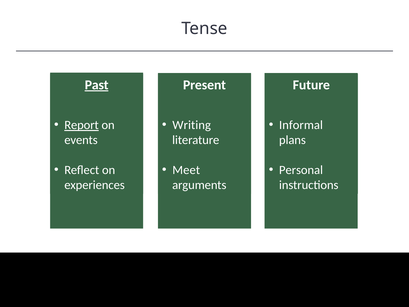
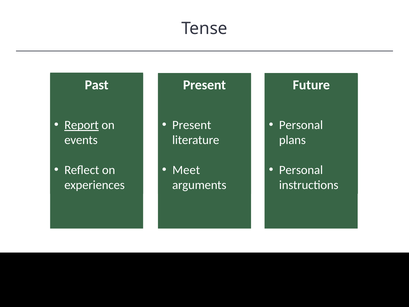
Past underline: present -> none
Writing at (192, 125): Writing -> Present
Informal at (301, 125): Informal -> Personal
